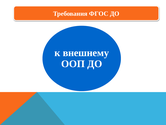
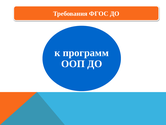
внешнему: внешнему -> программ
